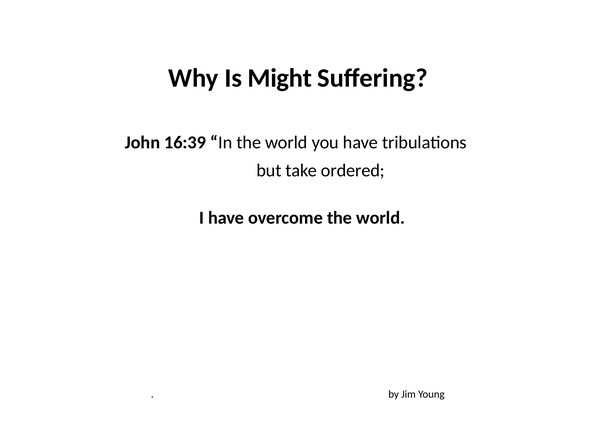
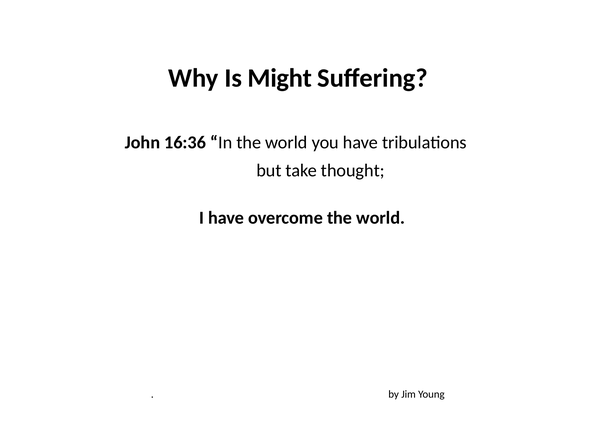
16:39: 16:39 -> 16:36
ordered: ordered -> thought
